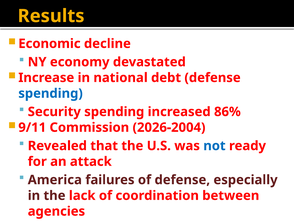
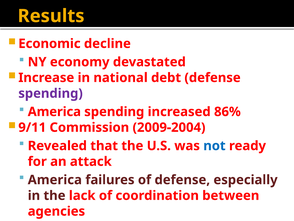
spending at (51, 93) colour: blue -> purple
Security at (54, 112): Security -> America
2026-2004: 2026-2004 -> 2009-2004
